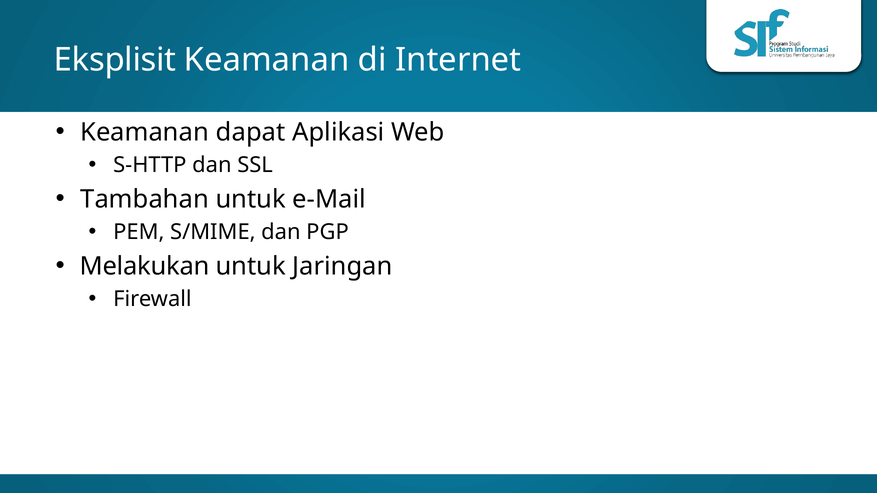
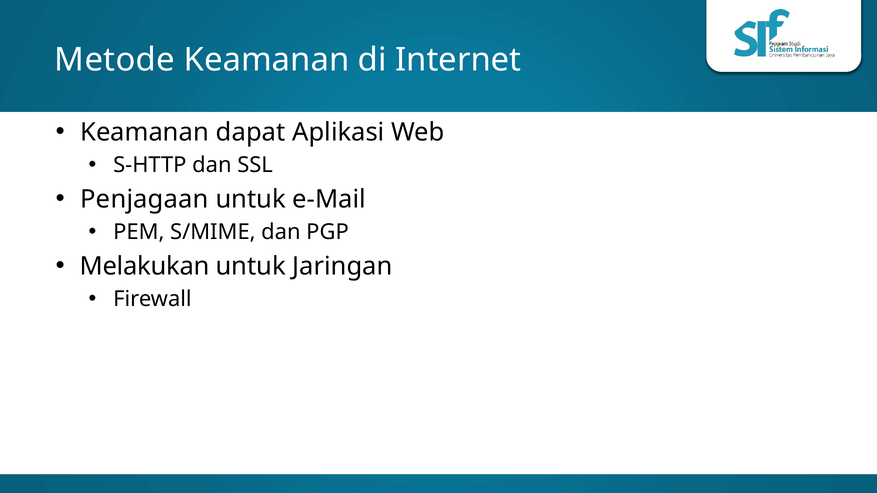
Eksplisit: Eksplisit -> Metode
Tambahan: Tambahan -> Penjagaan
